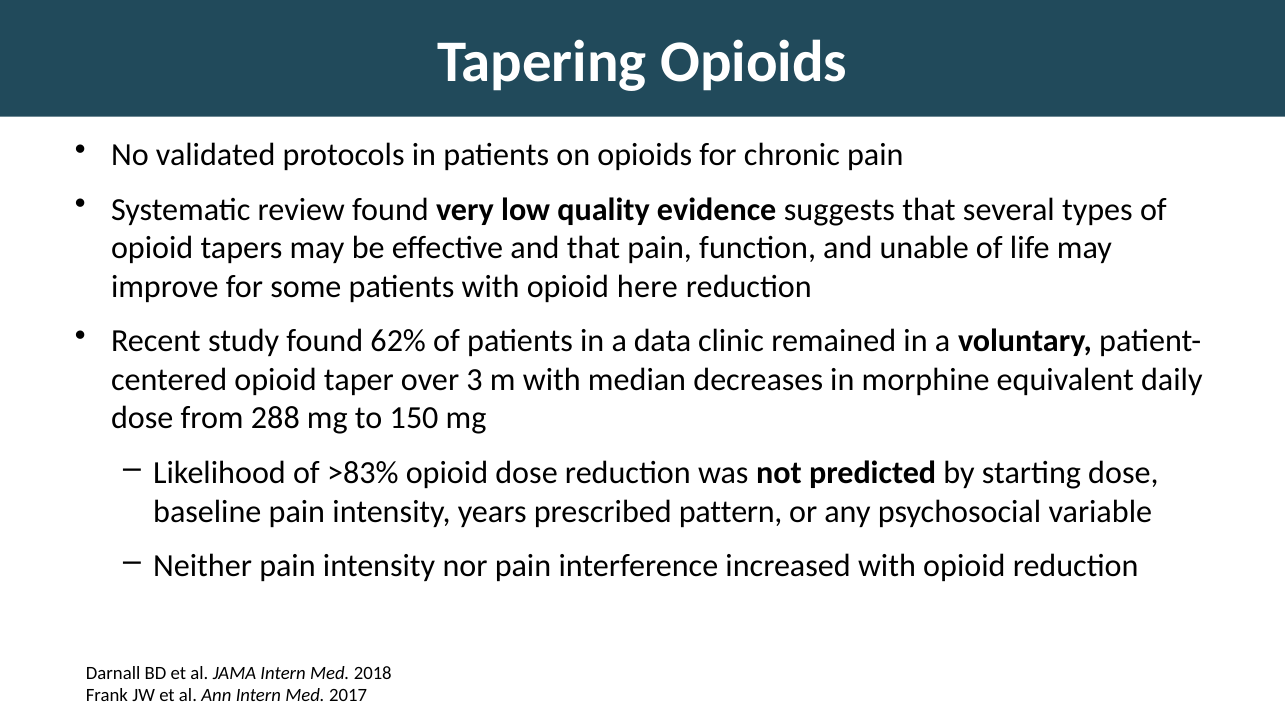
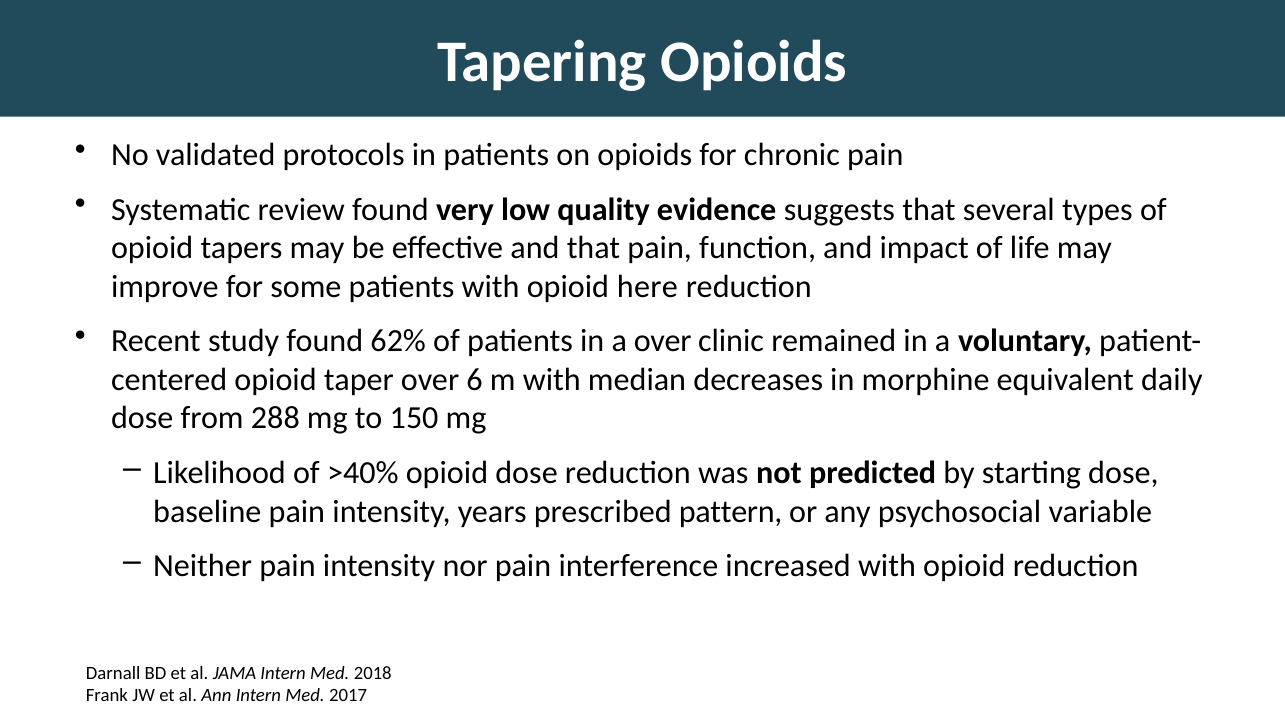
unable: unable -> impact
a data: data -> over
3: 3 -> 6
>83%: >83% -> >40%
